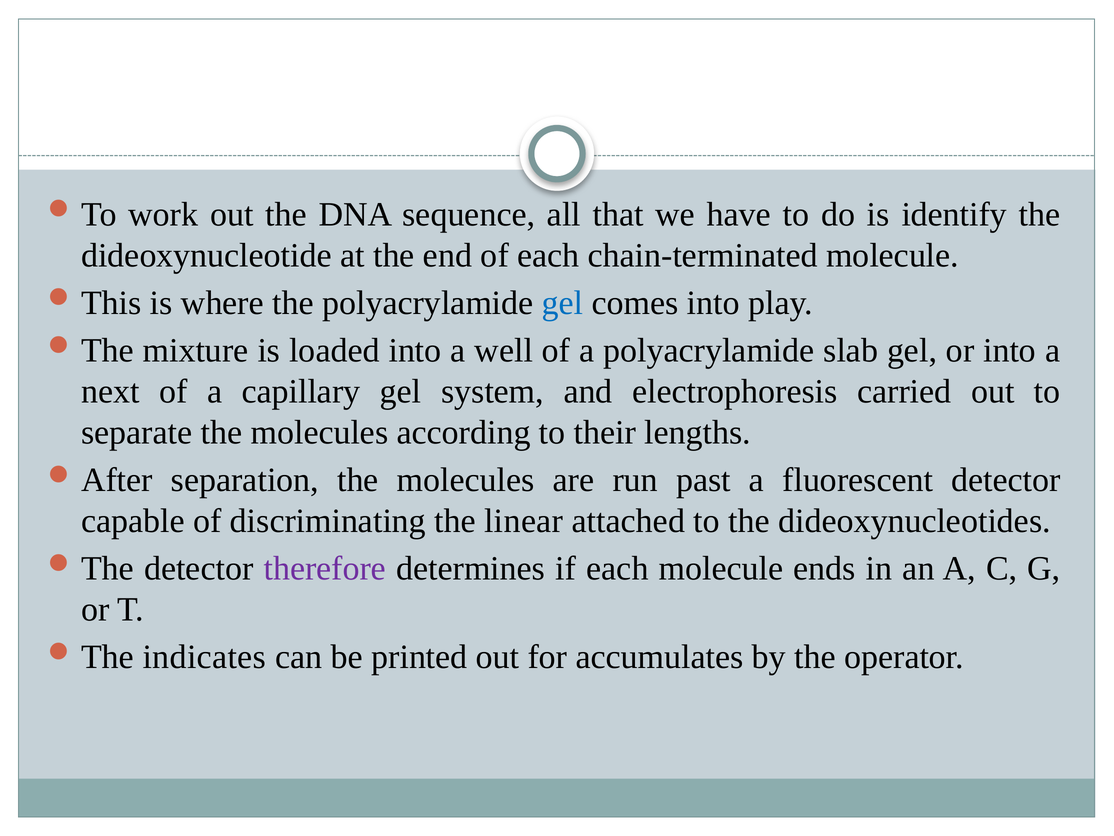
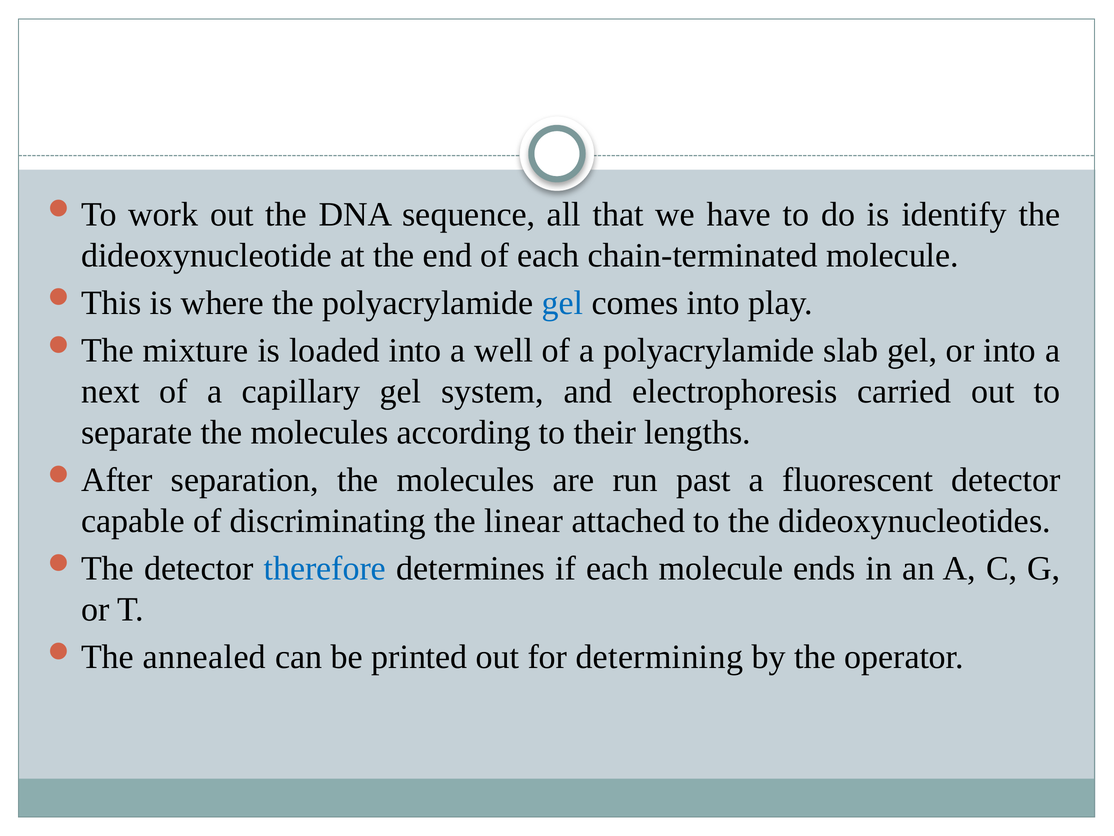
therefore colour: purple -> blue
indicates: indicates -> annealed
accumulates: accumulates -> determining
